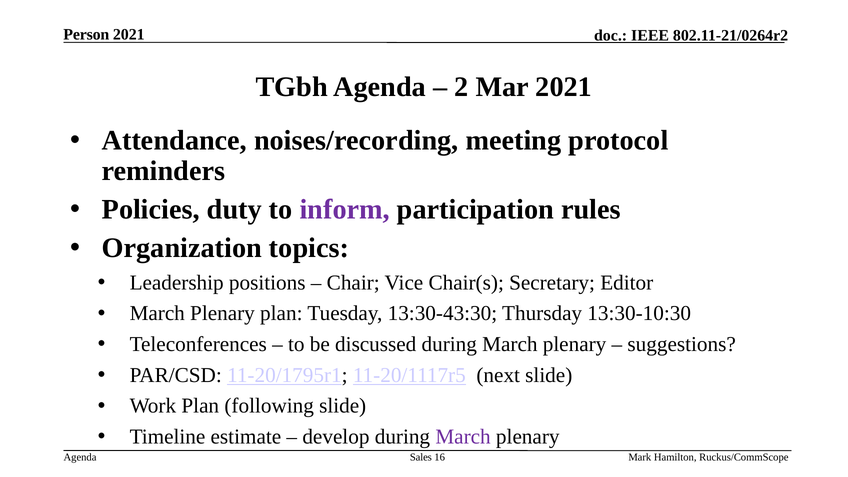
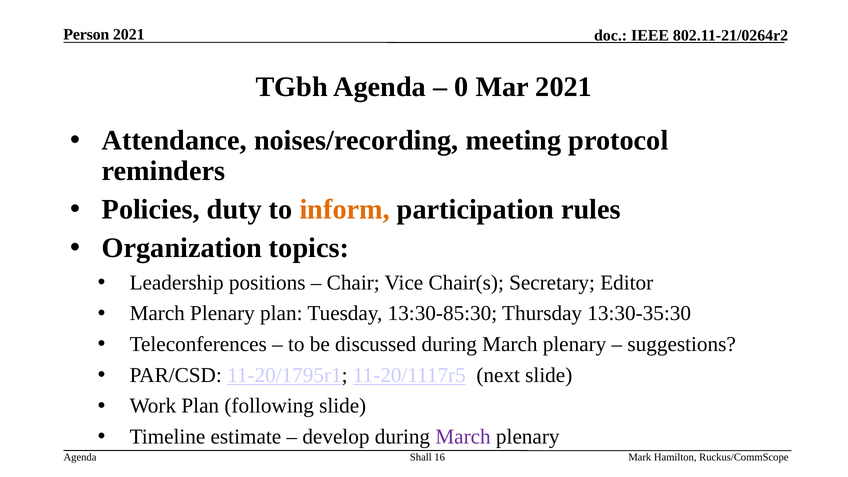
2: 2 -> 0
inform colour: purple -> orange
13:30-43:30: 13:30-43:30 -> 13:30-85:30
13:30-10:30: 13:30-10:30 -> 13:30-35:30
Sales: Sales -> Shall
